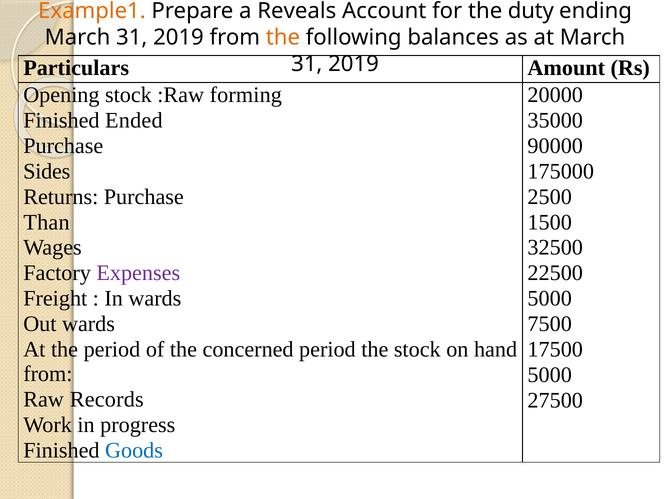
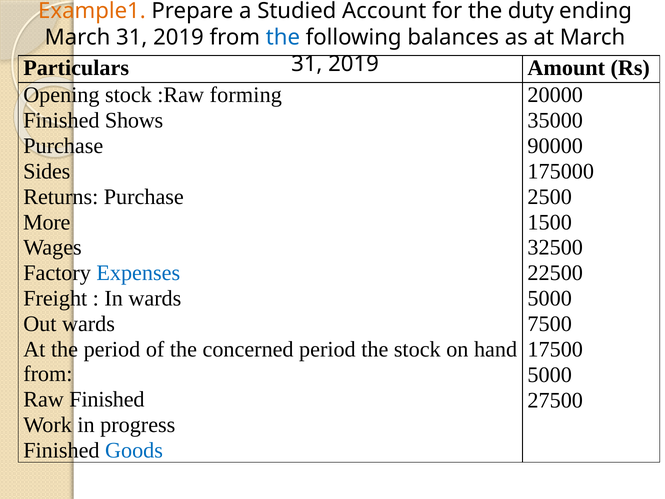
Reveals: Reveals -> Studied
the at (283, 37) colour: orange -> blue
Ended: Ended -> Shows
Than: Than -> More
Expenses colour: purple -> blue
Raw Records: Records -> Finished
